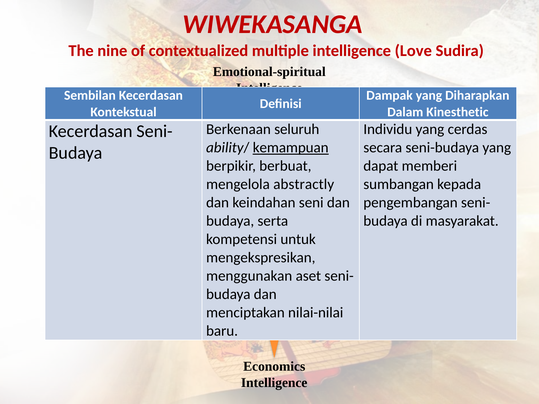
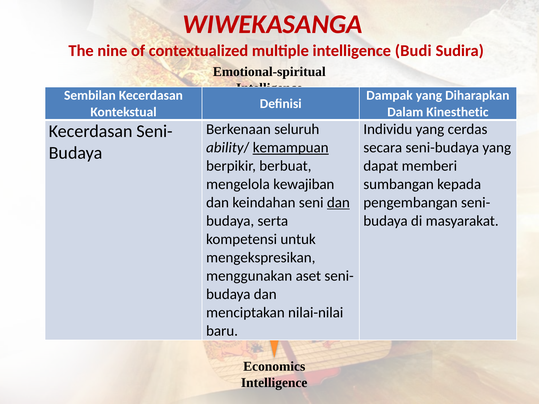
Love: Love -> Budi
abstractly: abstractly -> kewajiban
dan at (338, 203) underline: none -> present
